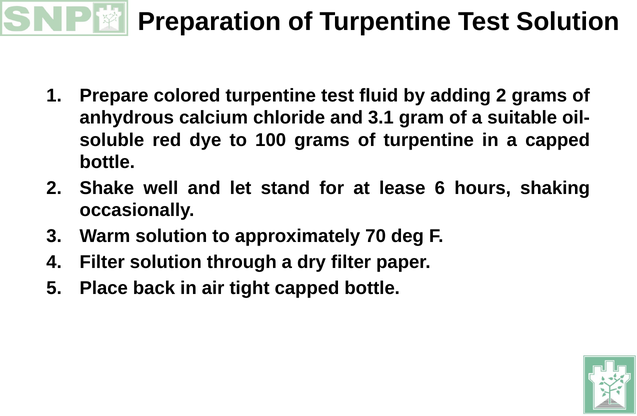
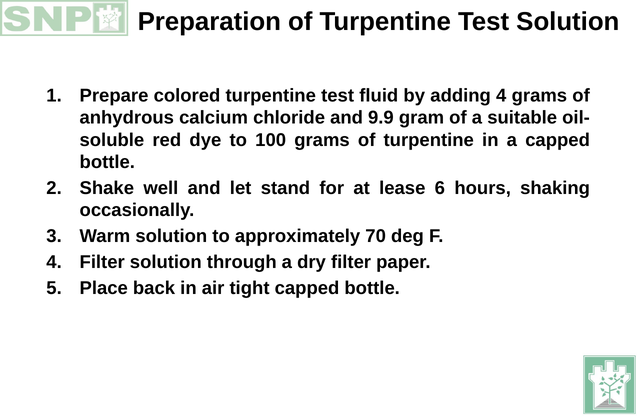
adding 2: 2 -> 4
3.1: 3.1 -> 9.9
